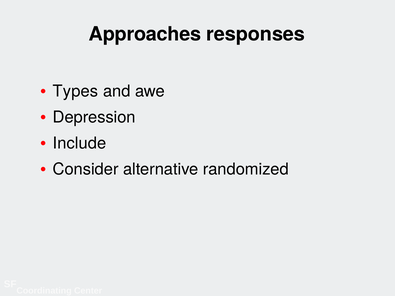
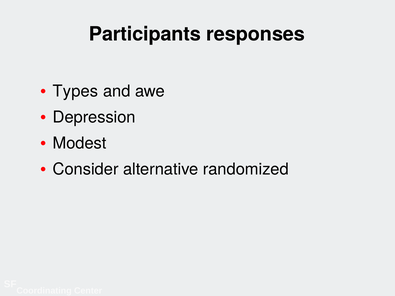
Approaches: Approaches -> Participants
Include: Include -> Modest
